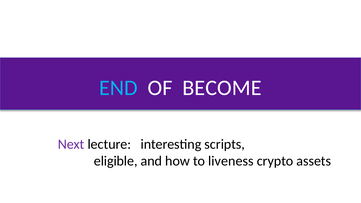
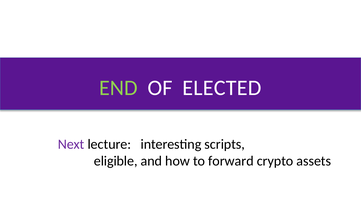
END colour: light blue -> light green
BECOME: BECOME -> ELECTED
liveness: liveness -> forward
